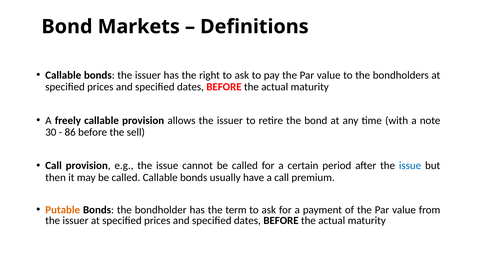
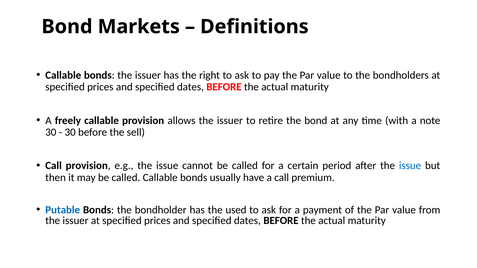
86 at (70, 132): 86 -> 30
Putable colour: orange -> blue
term: term -> used
